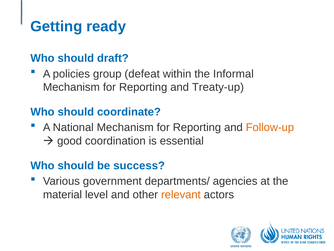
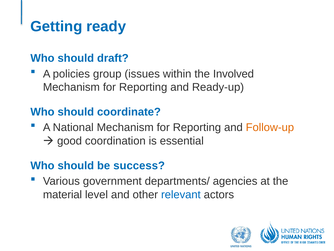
defeat: defeat -> issues
Informal: Informal -> Involved
Treaty-up: Treaty-up -> Ready-up
relevant colour: orange -> blue
